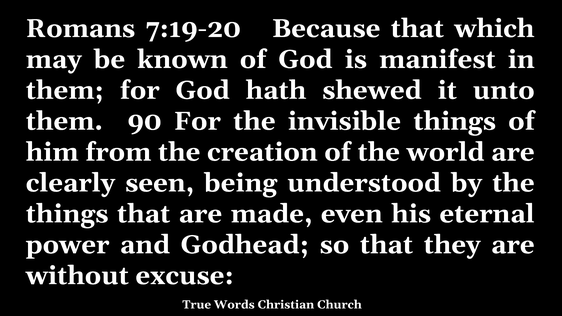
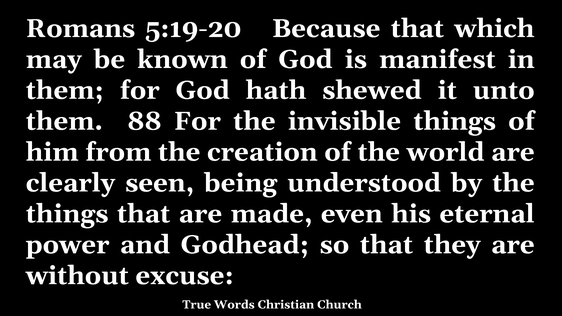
7:19-20: 7:19-20 -> 5:19-20
90: 90 -> 88
